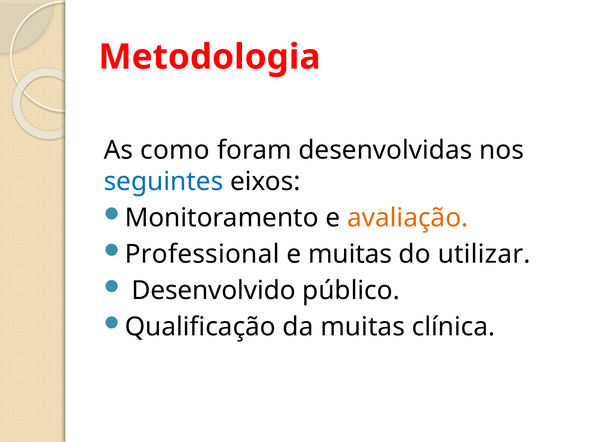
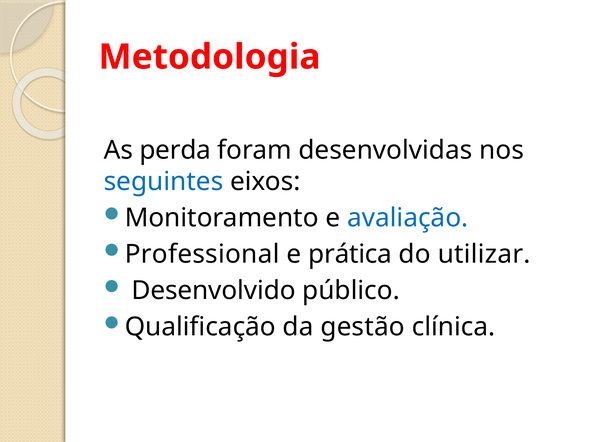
como: como -> perda
avaliação colour: orange -> blue
e muitas: muitas -> prática
da muitas: muitas -> gestão
